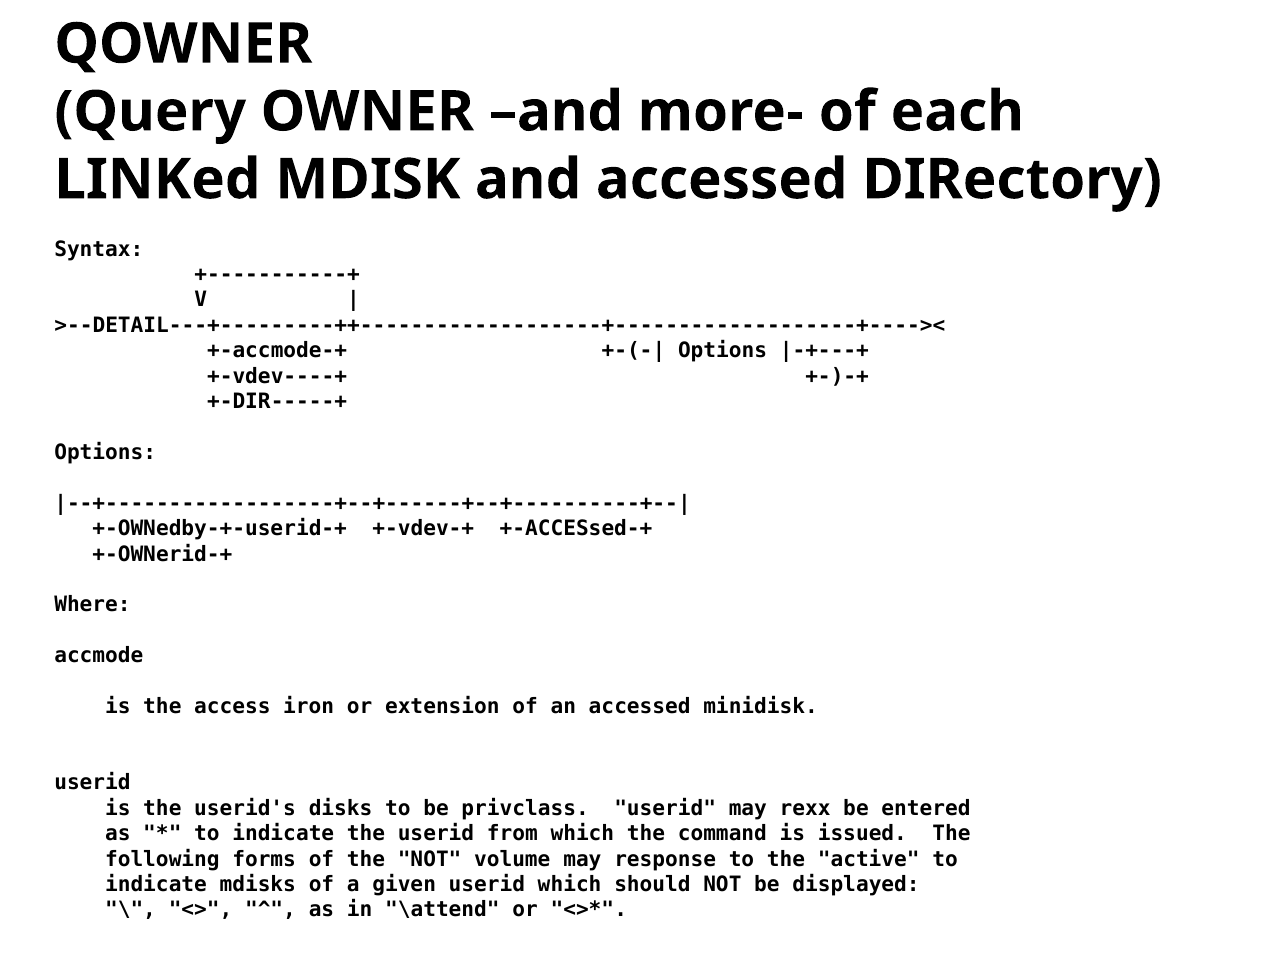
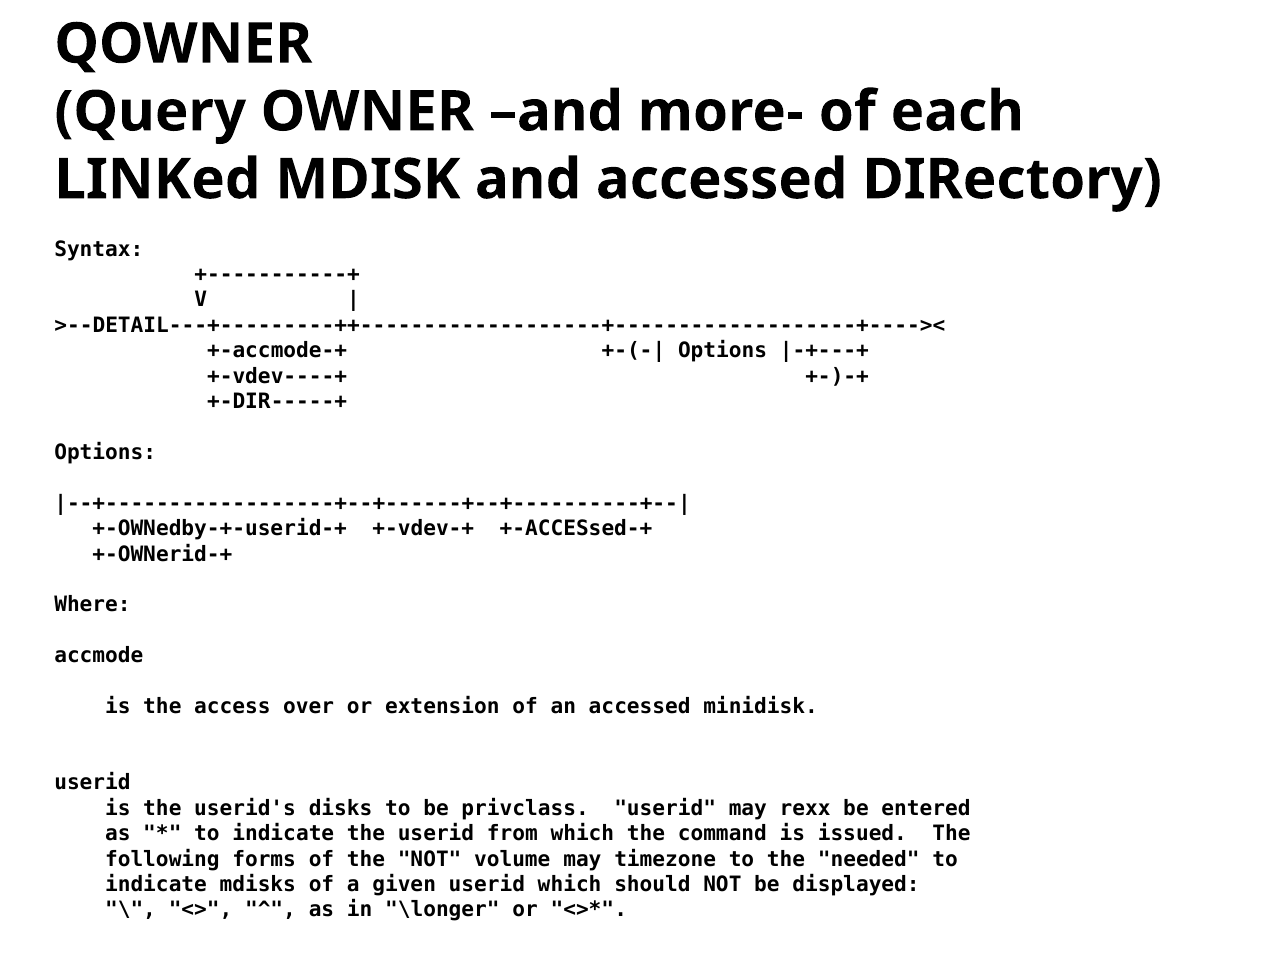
iron: iron -> over
response: response -> timezone
active: active -> needed
\attend: \attend -> \longer
